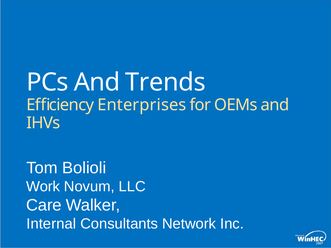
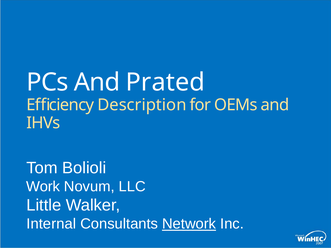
Trends: Trends -> Prated
Enterprises: Enterprises -> Description
Care: Care -> Little
Network underline: none -> present
